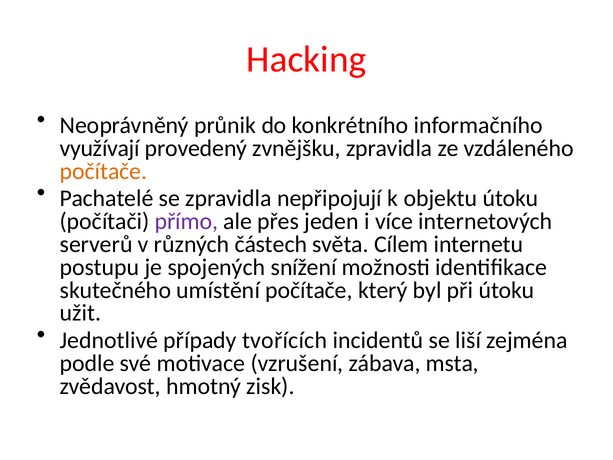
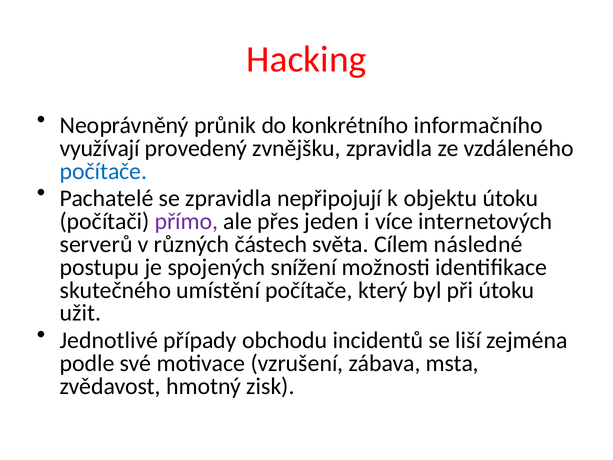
počítače at (104, 171) colour: orange -> blue
internetu: internetu -> následné
tvořících: tvořících -> obchodu
